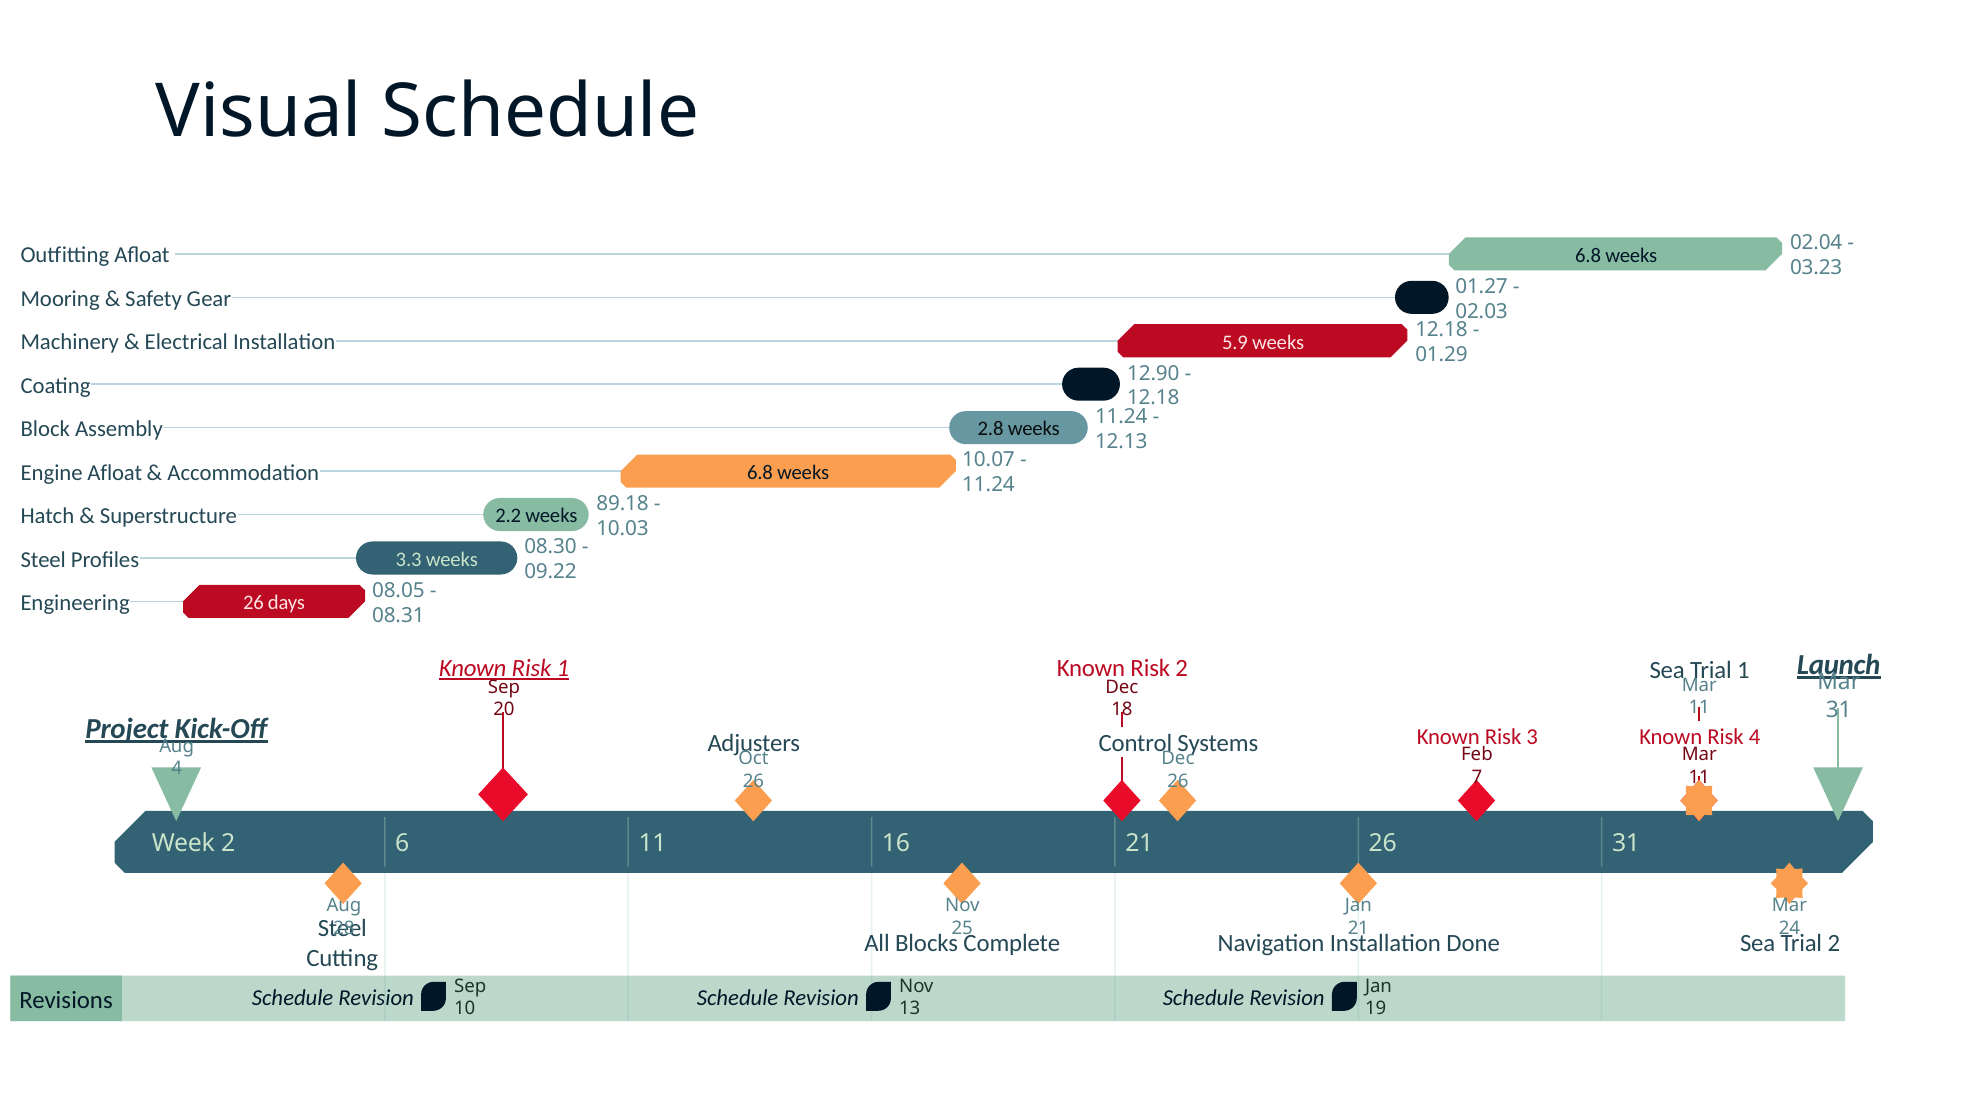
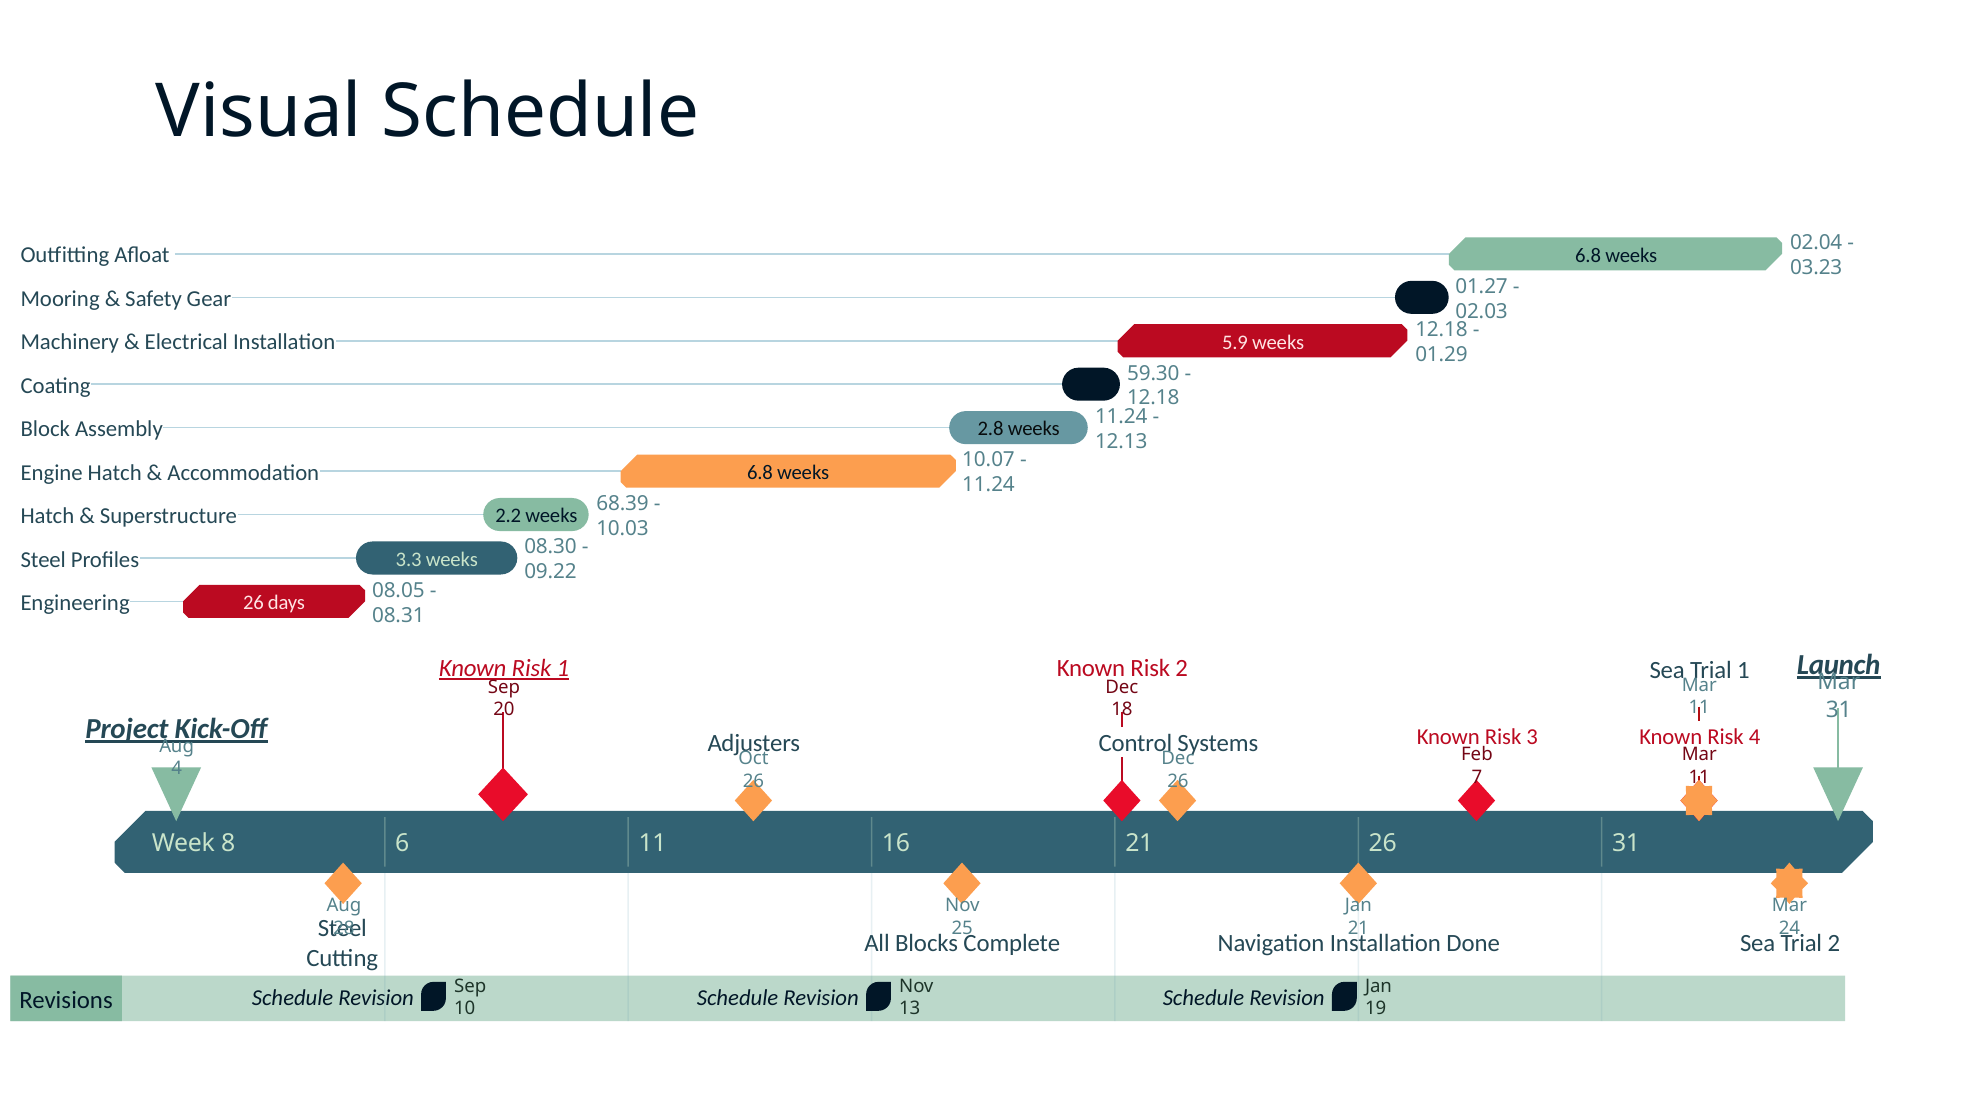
12.90: 12.90 -> 59.30
Engine Afloat: Afloat -> Hatch
89.18: 89.18 -> 68.39
Week 2: 2 -> 8
